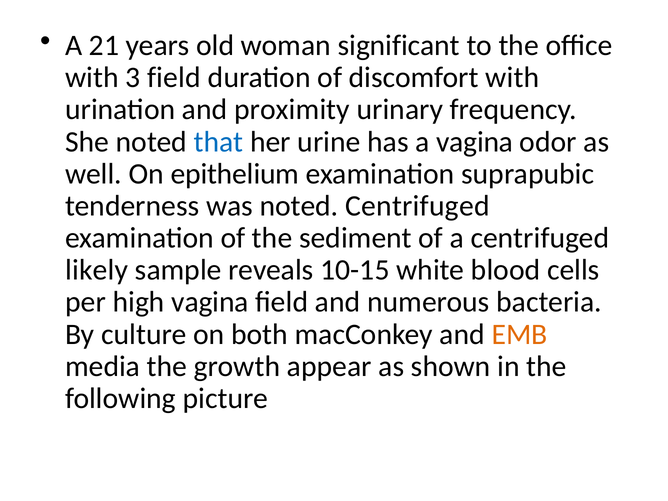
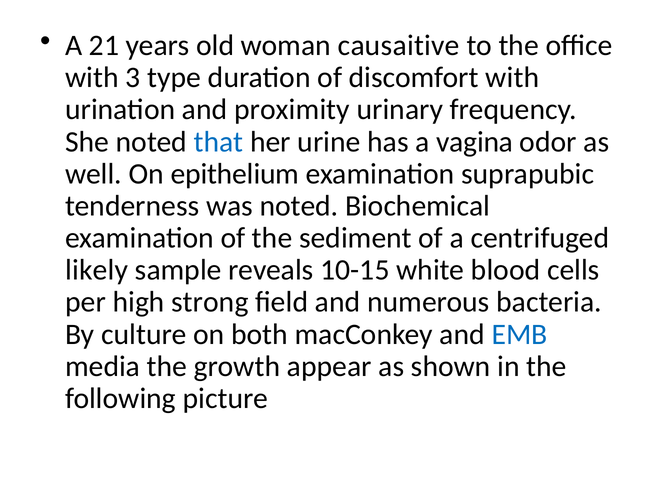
significant: significant -> causaitive
3 field: field -> type
noted Centrifuged: Centrifuged -> Biochemical
high vagina: vagina -> strong
EMB colour: orange -> blue
